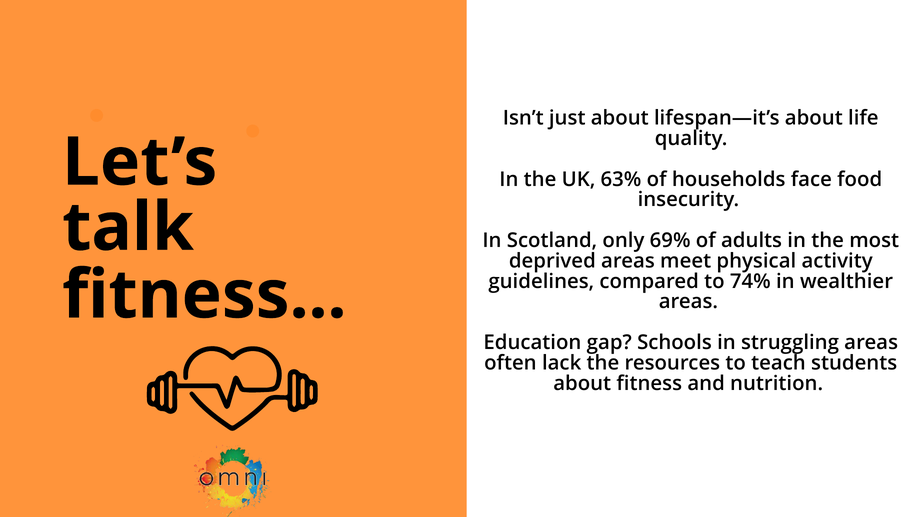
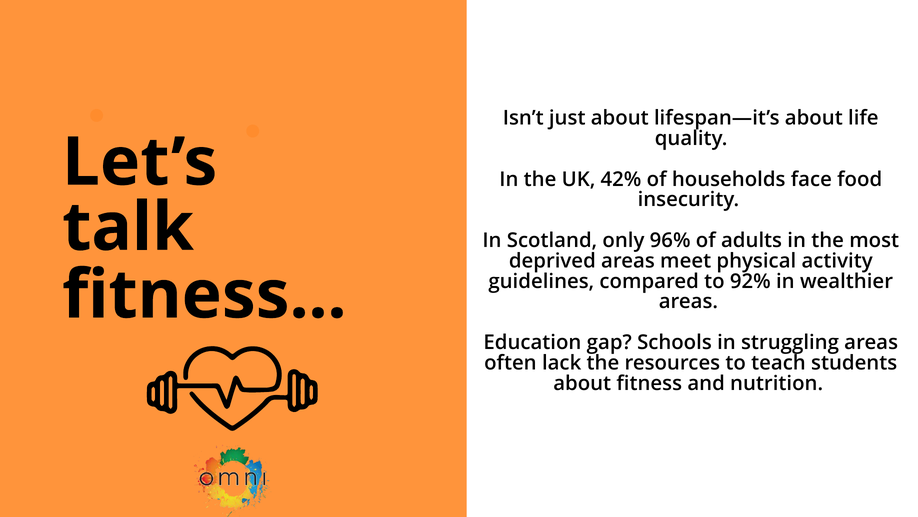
63%: 63% -> 42%
69%: 69% -> 96%
74%: 74% -> 92%
